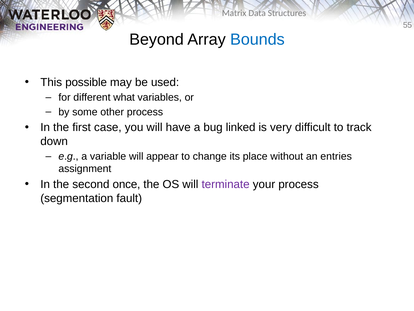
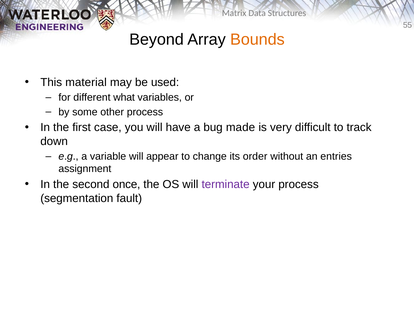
Bounds colour: blue -> orange
possible: possible -> material
linked: linked -> made
place: place -> order
